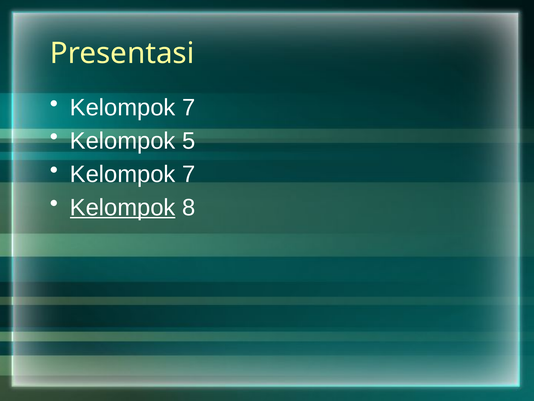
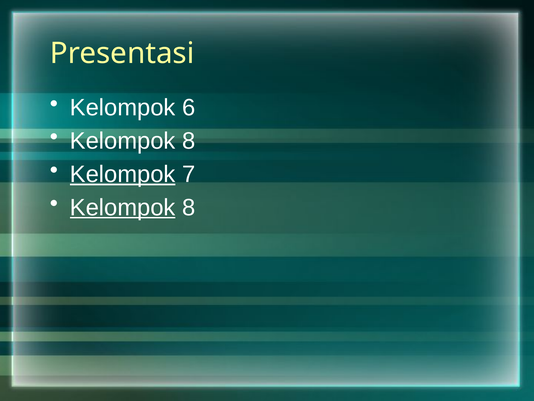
7 at (189, 108): 7 -> 6
5 at (189, 141): 5 -> 8
Kelompok at (123, 174) underline: none -> present
